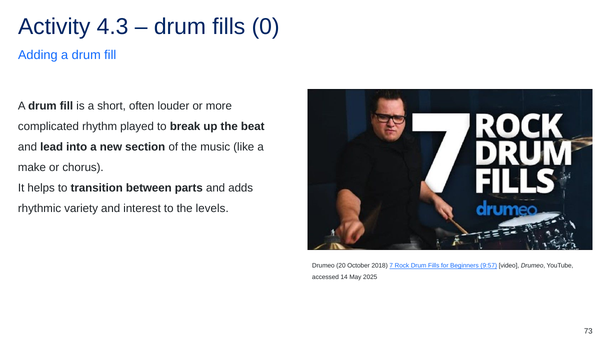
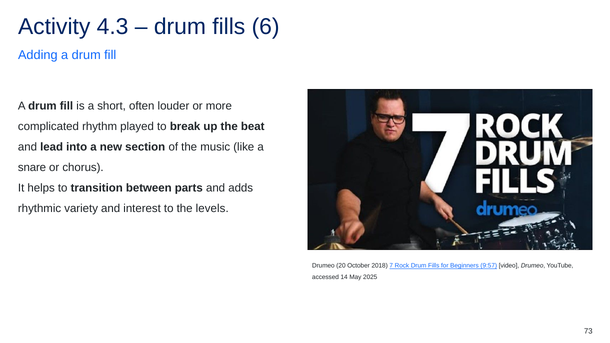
0: 0 -> 6
make: make -> snare
